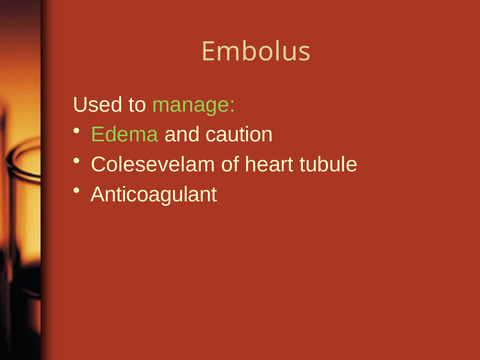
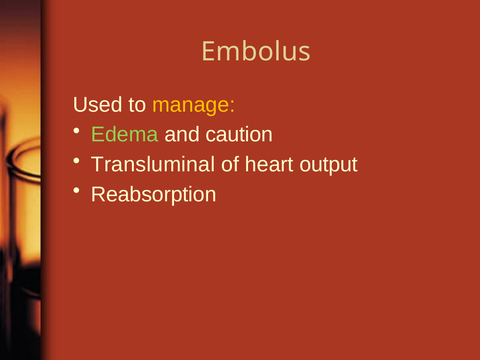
manage colour: light green -> yellow
Colesevelam: Colesevelam -> Transluminal
tubule: tubule -> output
Anticoagulant: Anticoagulant -> Reabsorption
